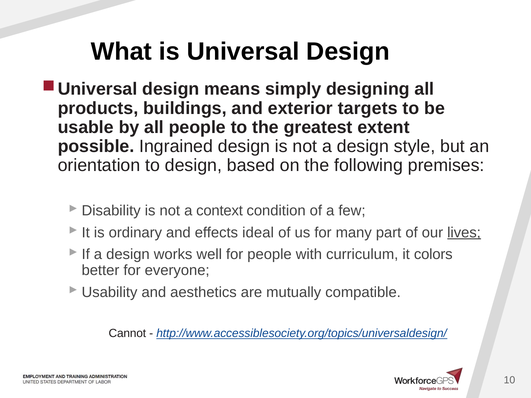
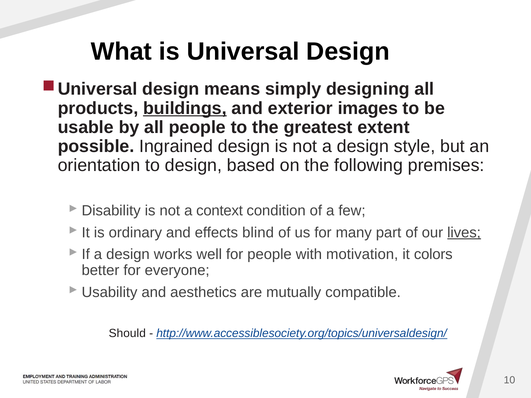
buildings underline: none -> present
targets: targets -> images
ideal: ideal -> blind
curriculum: curriculum -> motivation
Cannot: Cannot -> Should
